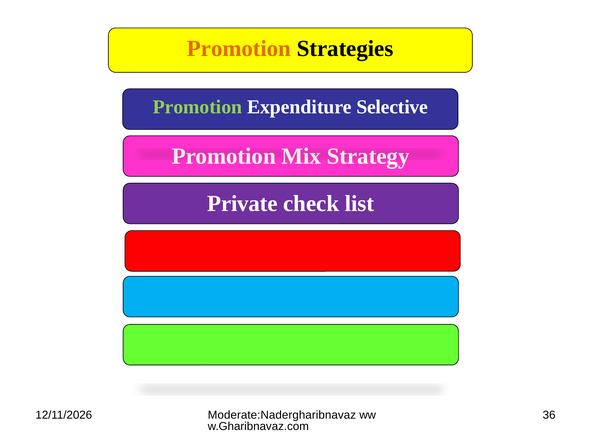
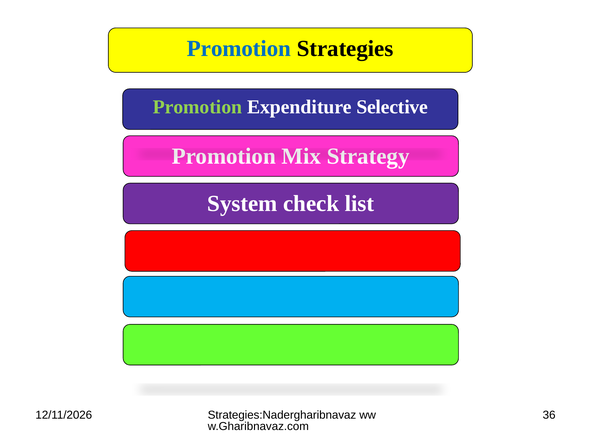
Promotion at (239, 48) colour: orange -> blue
Private: Private -> System
Moderate:Nadergharibnavaz: Moderate:Nadergharibnavaz -> Strategies:Nadergharibnavaz
